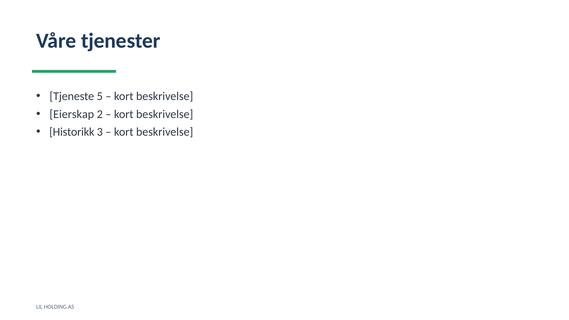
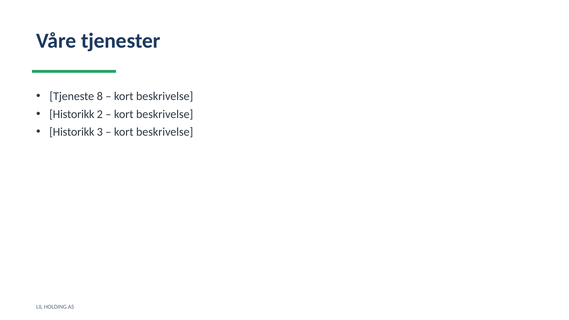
5: 5 -> 8
Eierskap at (72, 114): Eierskap -> Historikk
